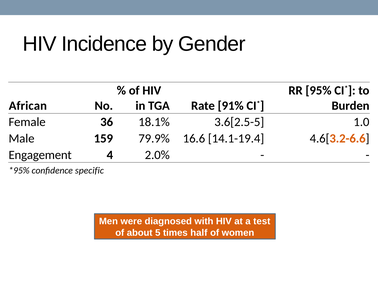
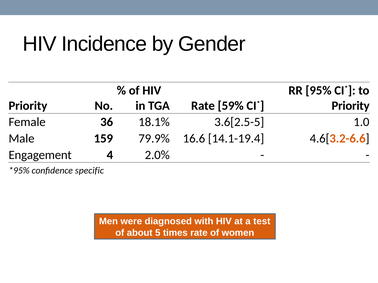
African at (28, 106): African -> Priority
91%: 91% -> 59%
Burden at (351, 106): Burden -> Priority
times half: half -> rate
